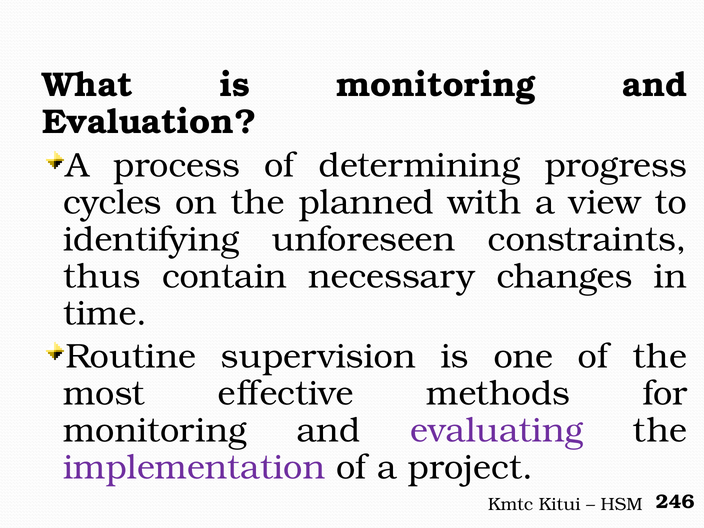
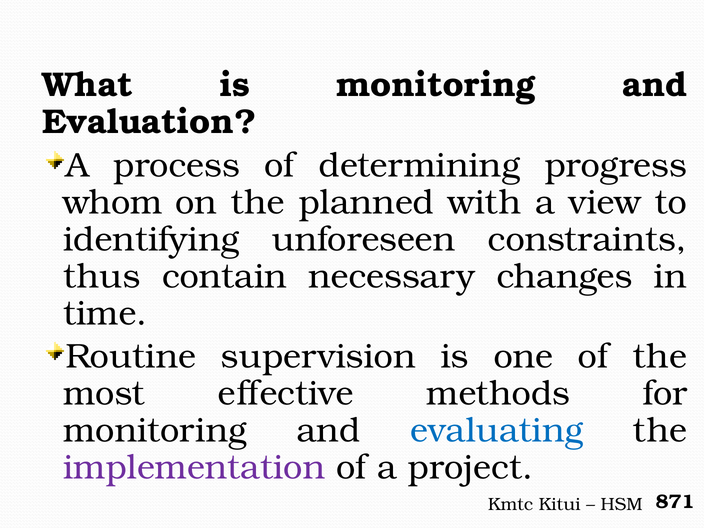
cycles: cycles -> whom
evaluating colour: purple -> blue
246: 246 -> 871
